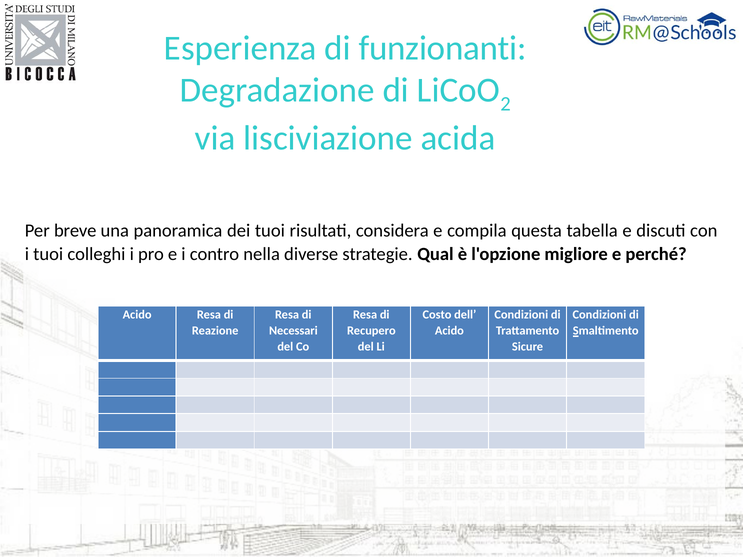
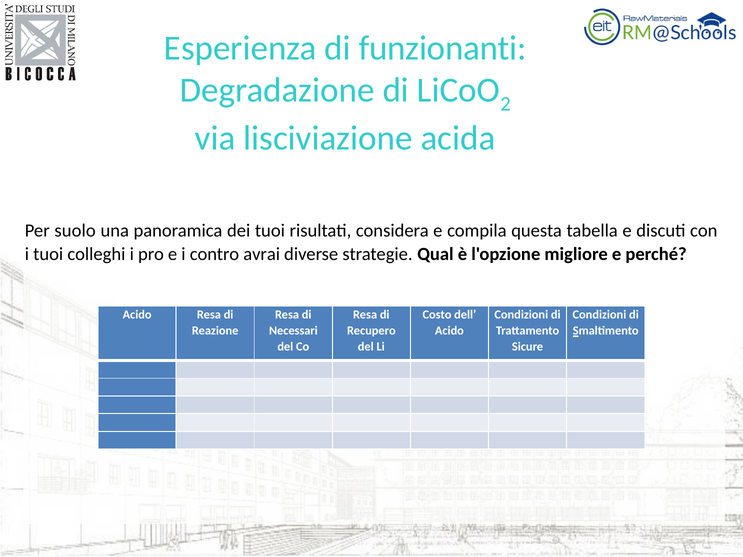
breve: breve -> suolo
nella: nella -> avrai
